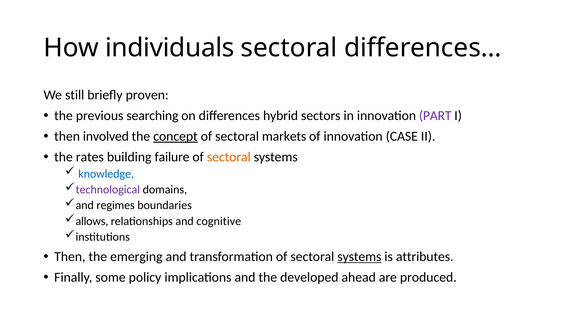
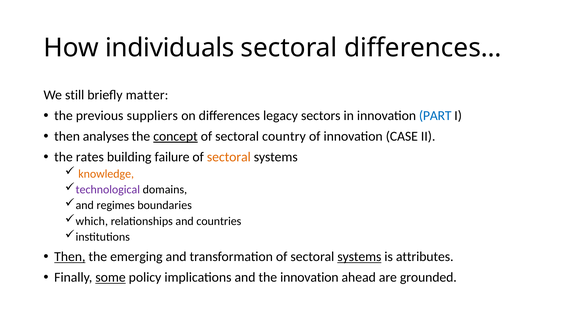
proven: proven -> matter
searching: searching -> suppliers
hybrid: hybrid -> legacy
PART colour: purple -> blue
involved: involved -> analyses
markets: markets -> country
knowledge colour: blue -> orange
allows: allows -> which
cognitive: cognitive -> countries
Then at (70, 257) underline: none -> present
some underline: none -> present
the developed: developed -> innovation
produced: produced -> grounded
